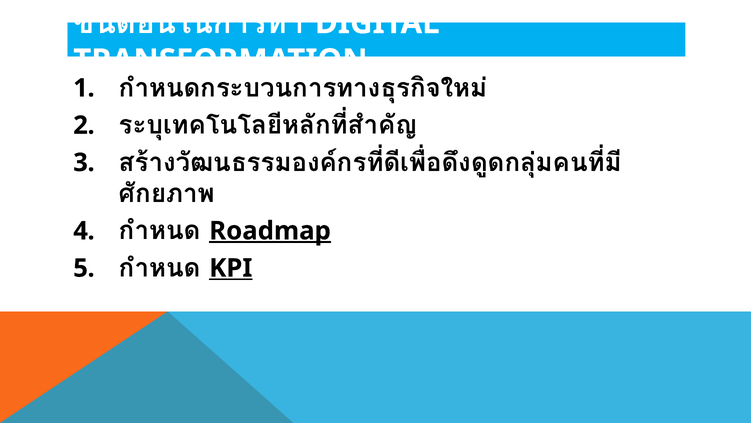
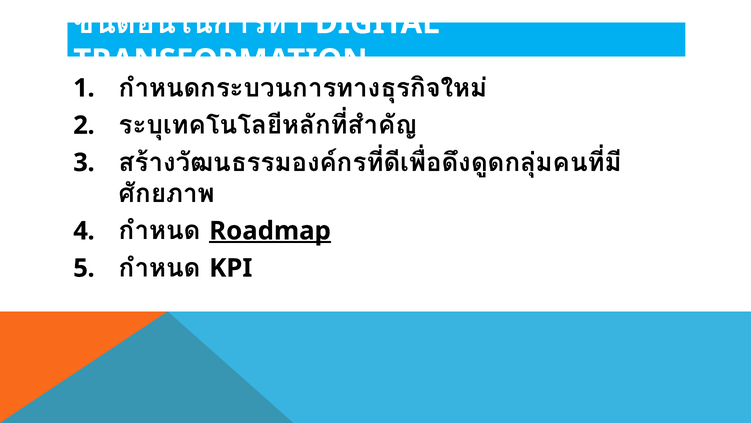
KPI underline: present -> none
